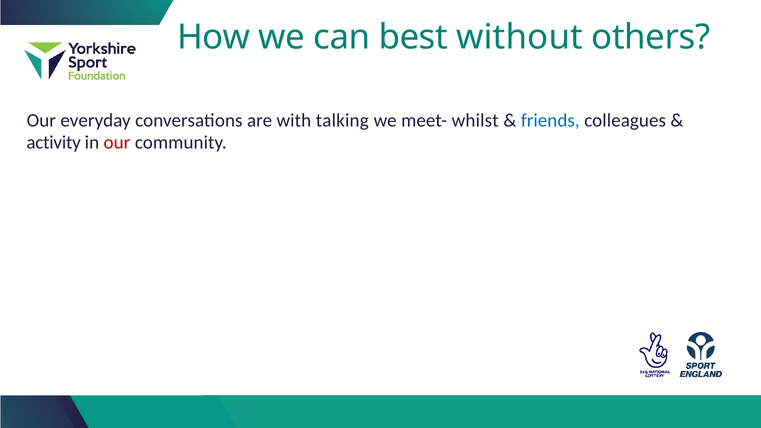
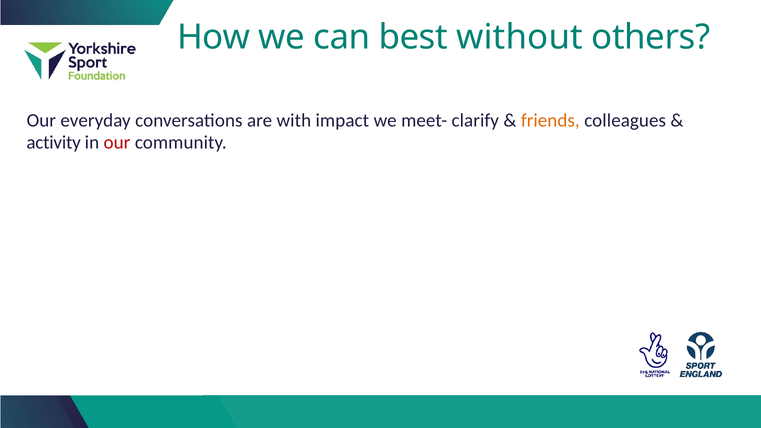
with talking: talking -> impact
whilst: whilst -> clarify
friends colour: blue -> orange
